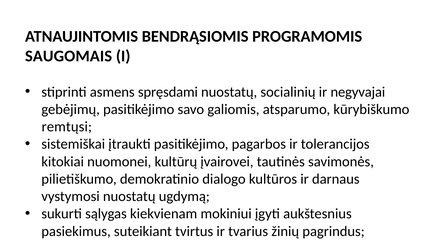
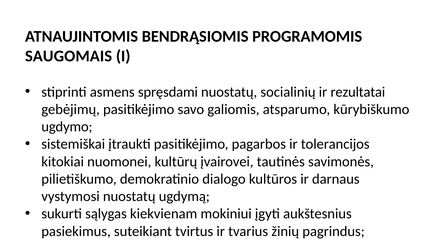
negyvajai: negyvajai -> rezultatai
remtųsi: remtųsi -> ugdymo
